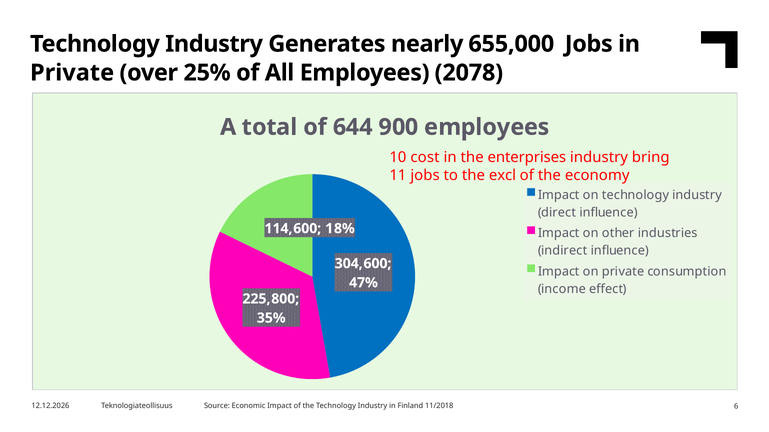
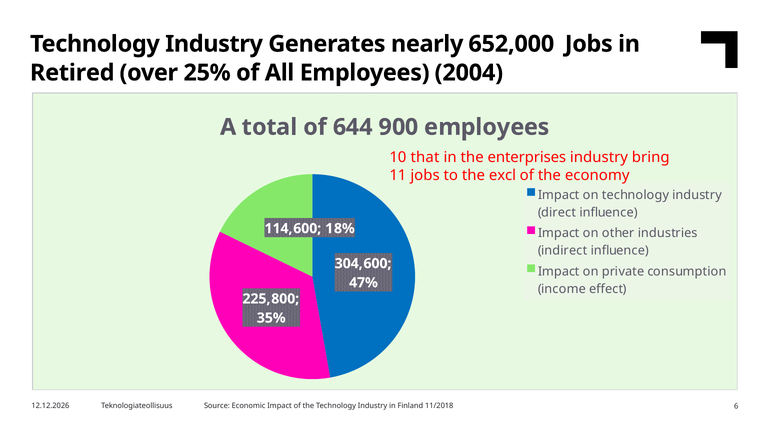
655,000: 655,000 -> 652,000
Private at (72, 73): Private -> Retired
2078: 2078 -> 2004
cost: cost -> that
